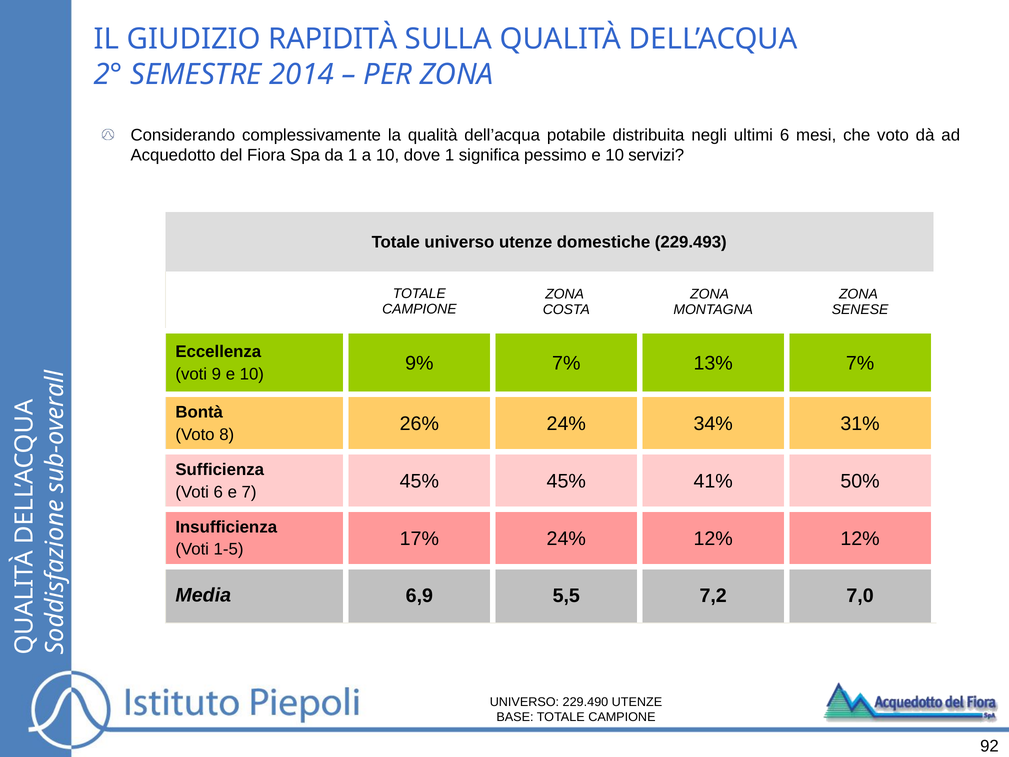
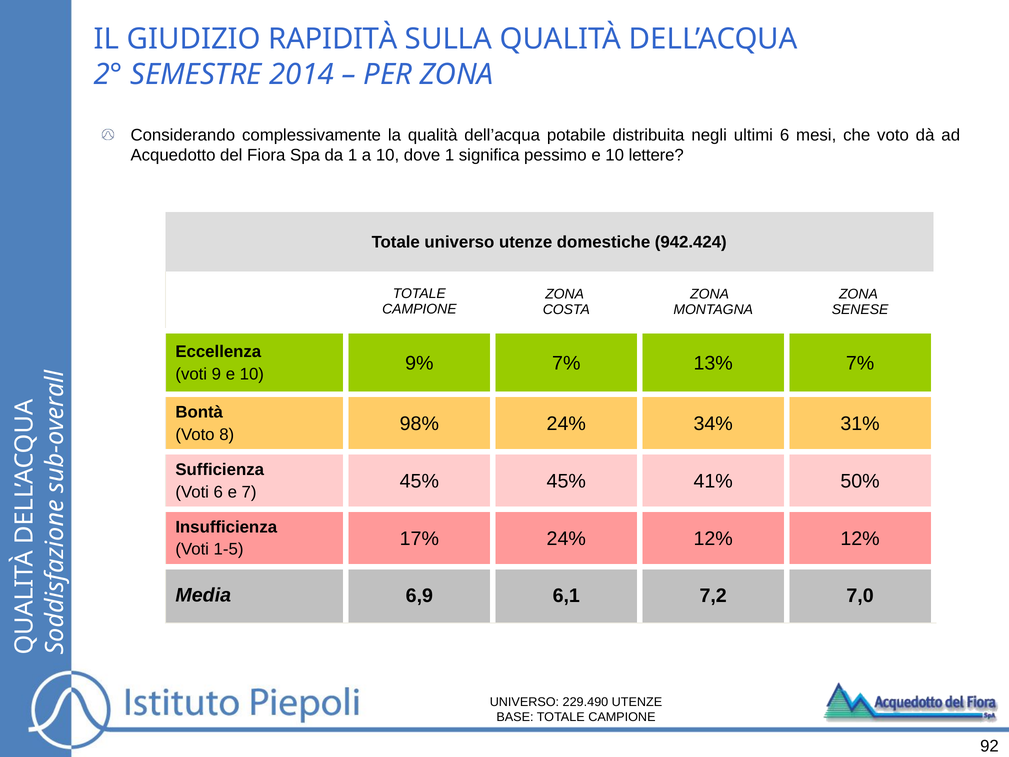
servizi: servizi -> lettere
229.493: 229.493 -> 942.424
26%: 26% -> 98%
5,5: 5,5 -> 6,1
